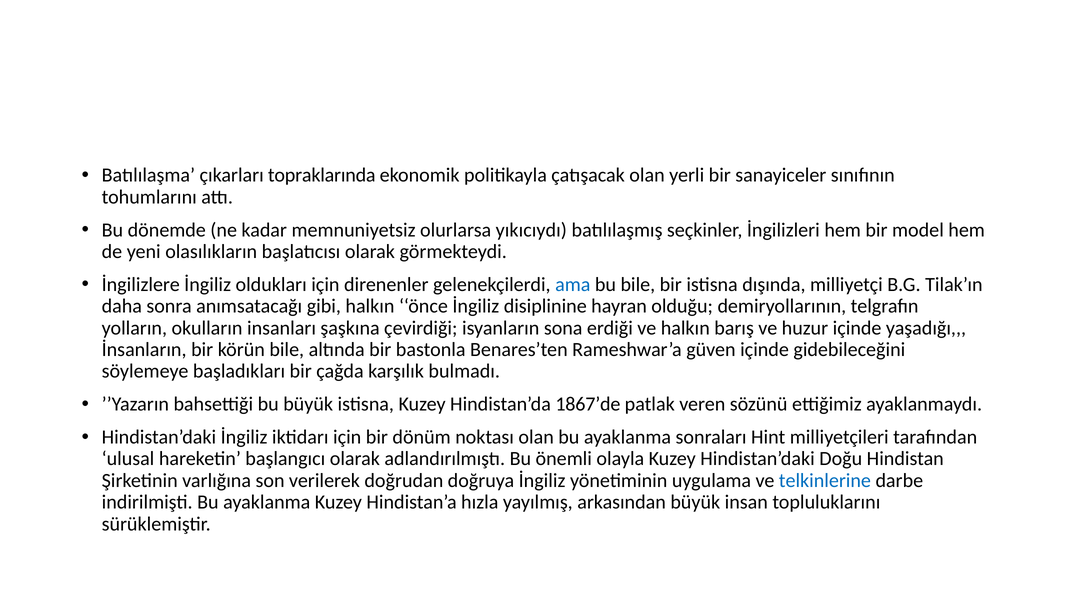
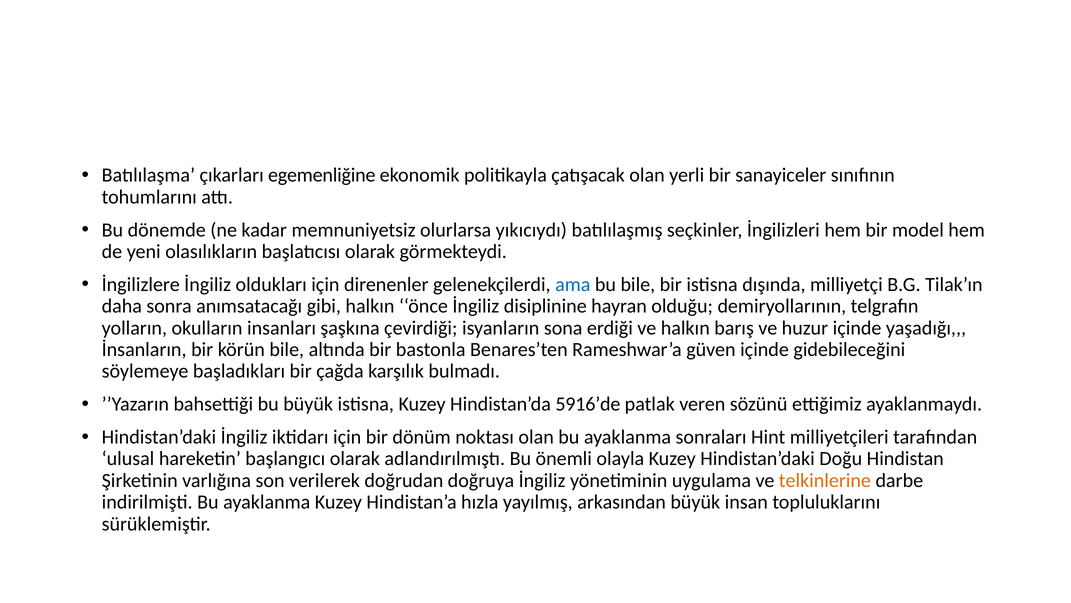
topraklarında: topraklarında -> egemenliğine
1867’de: 1867’de -> 5916’de
telkinlerine colour: blue -> orange
